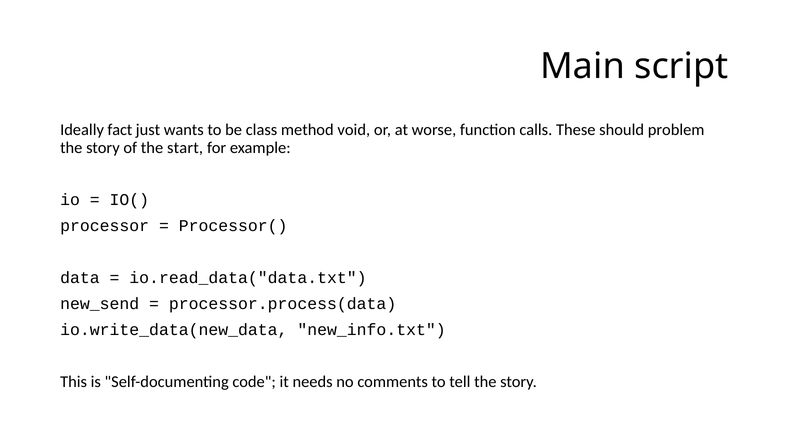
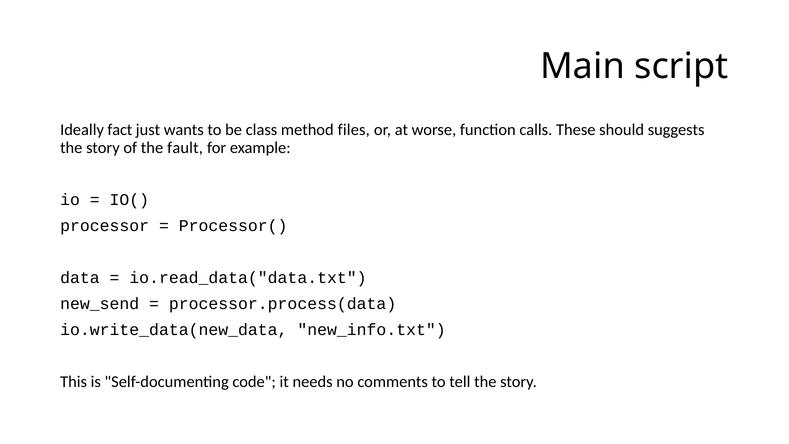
void: void -> files
problem: problem -> suggests
start: start -> fault
